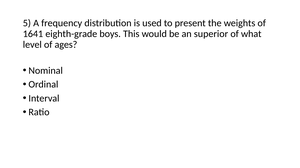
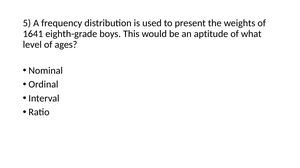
superior: superior -> aptitude
